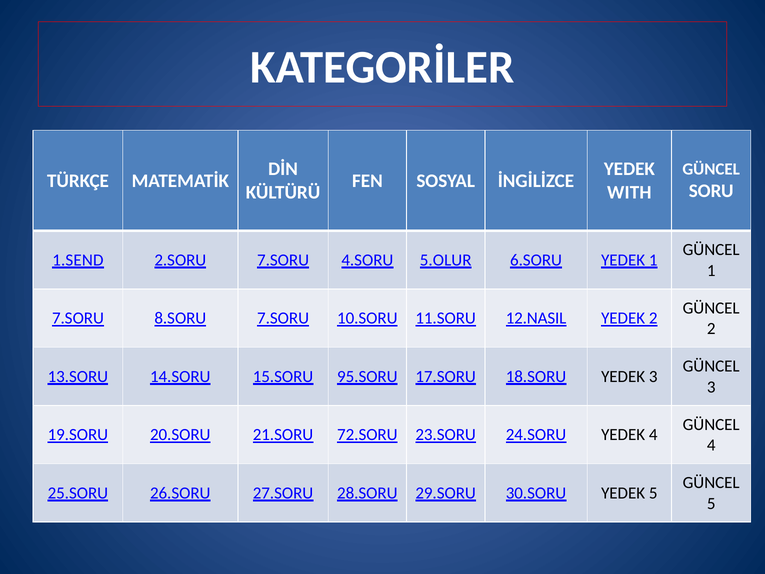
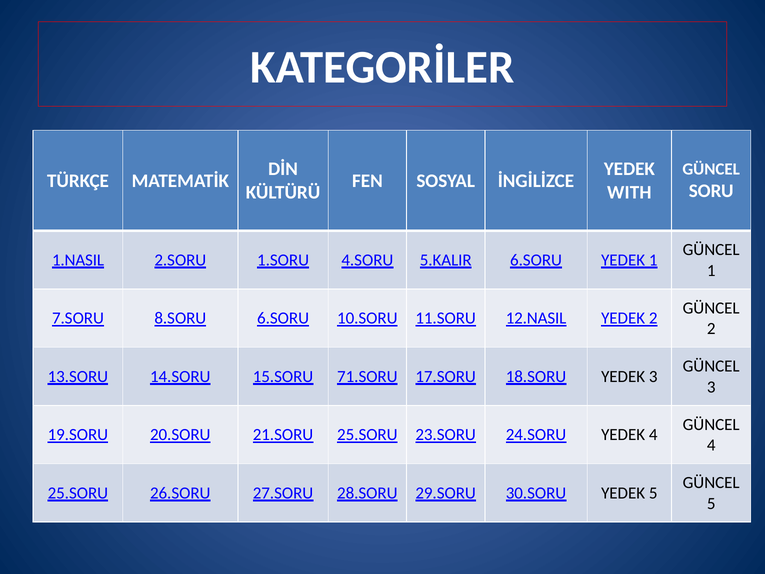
1.SEND: 1.SEND -> 1.NASIL
2.SORU 7.SORU: 7.SORU -> 1.SORU
5.OLUR: 5.OLUR -> 5.KALIR
8.SORU 7.SORU: 7.SORU -> 6.SORU
95.SORU: 95.SORU -> 71.SORU
21.SORU 72.SORU: 72.SORU -> 25.SORU
